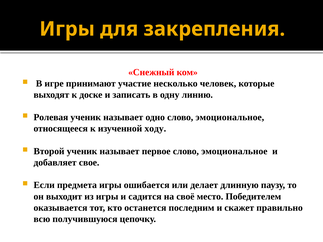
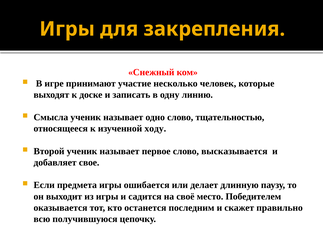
Ролевая: Ролевая -> Смысла
одно слово эмоциональное: эмоциональное -> тщательностью
первое слово эмоциональное: эмоциональное -> высказывается
